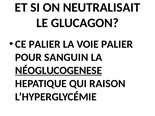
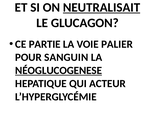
NEUTRALISAIT underline: none -> present
CE PALIER: PALIER -> PARTIE
RAISON: RAISON -> ACTEUR
